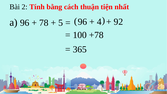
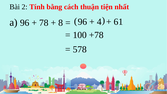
5: 5 -> 8
92: 92 -> 61
365: 365 -> 578
